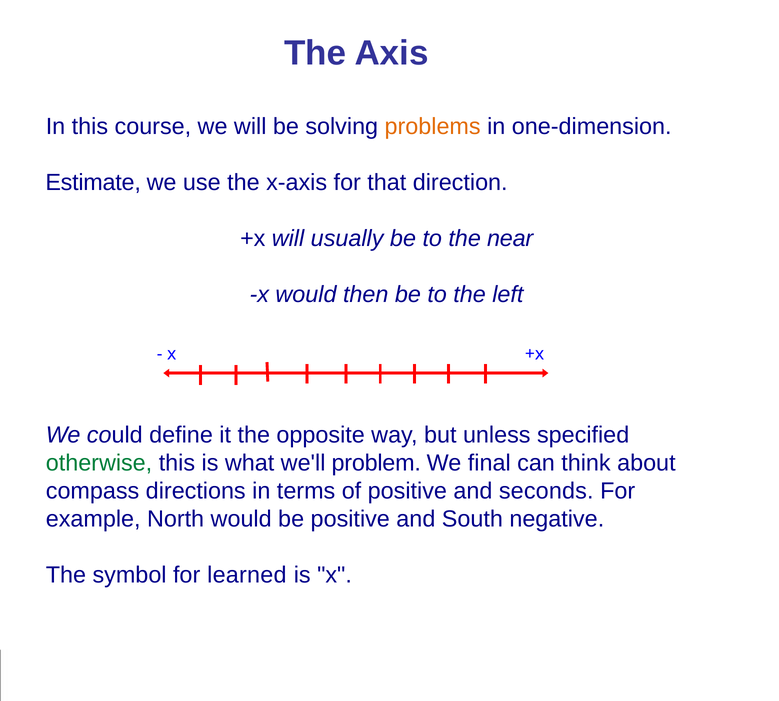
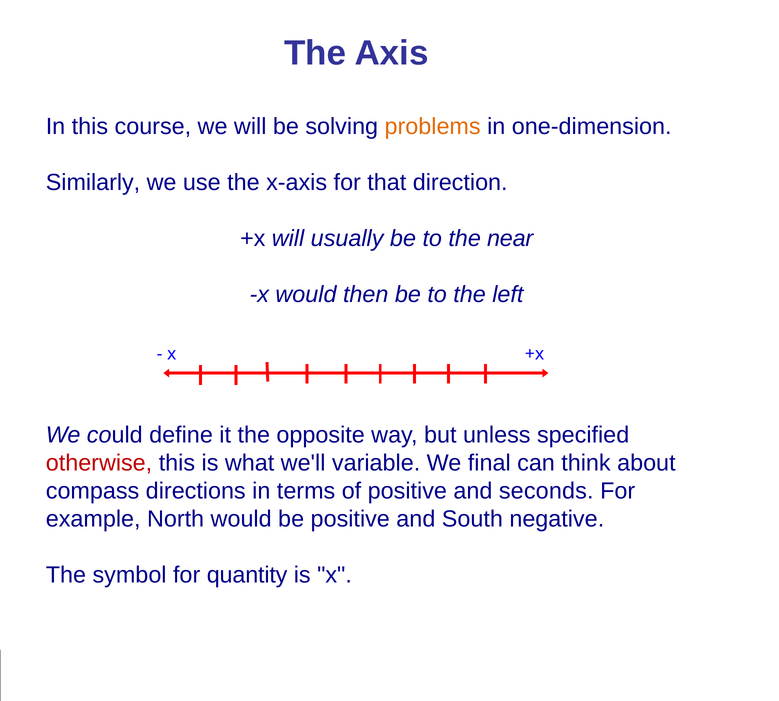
Estimate: Estimate -> Similarly
otherwise colour: green -> red
problem: problem -> variable
learned: learned -> quantity
